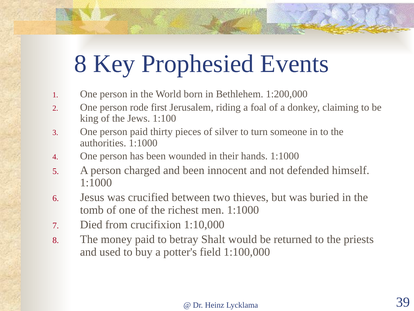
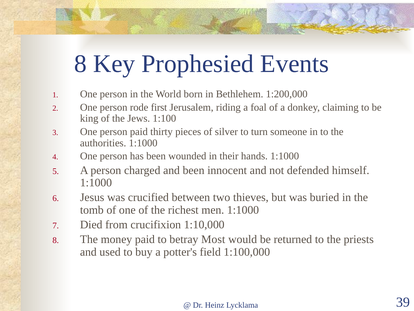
Shalt: Shalt -> Most
